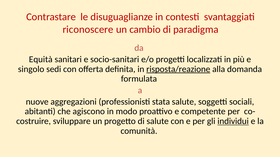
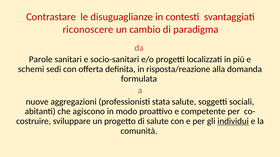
Equità: Equità -> Parole
singolo: singolo -> schemi
risposta/reazione underline: present -> none
